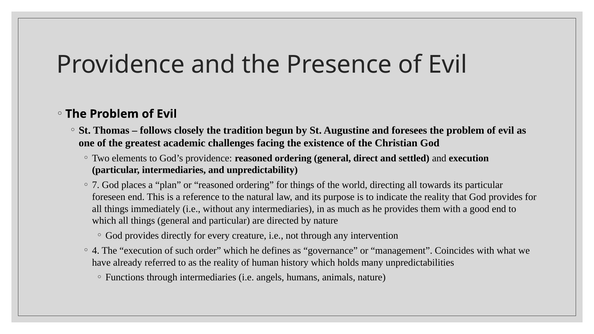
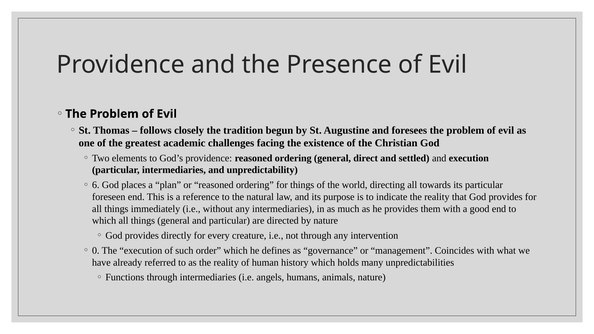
7: 7 -> 6
4: 4 -> 0
